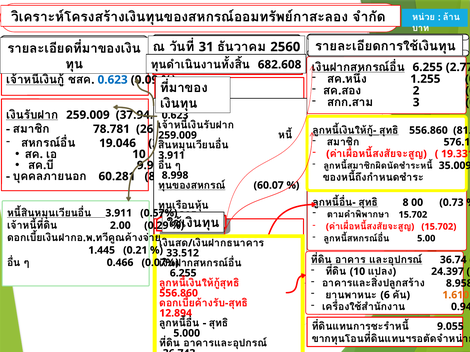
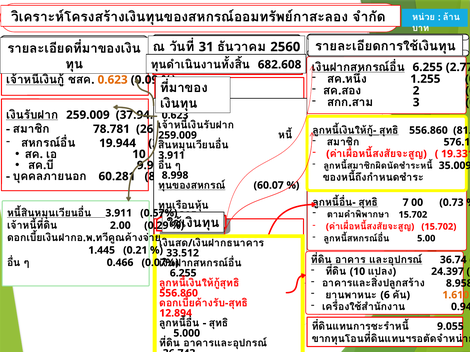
0.623 at (113, 80) colour: blue -> orange
19.046: 19.046 -> 19.944
8: 8 -> 7
